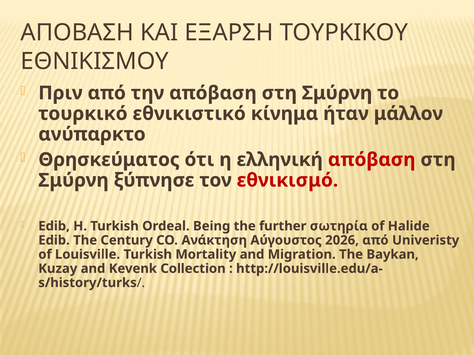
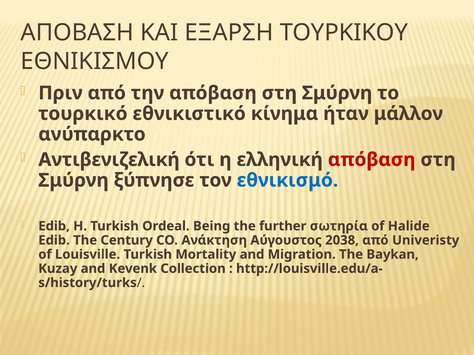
Θρησκεύματος: Θρησκεύματος -> Αντιβενιζελική
εθνικισμό colour: red -> blue
2026: 2026 -> 2038
